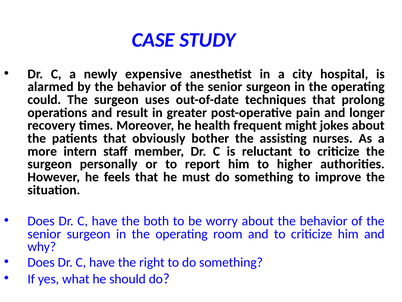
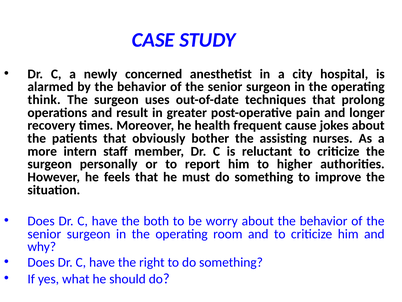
expensive: expensive -> concerned
could: could -> think
might: might -> cause
